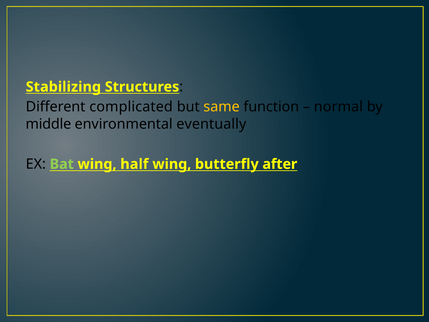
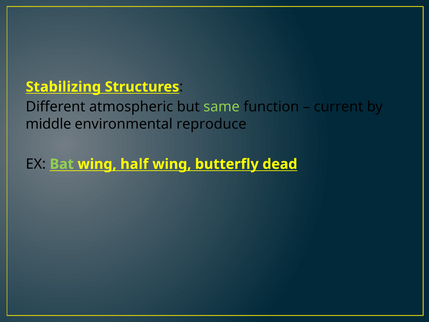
complicated: complicated -> atmospheric
same colour: yellow -> light green
normal: normal -> current
eventually: eventually -> reproduce
after: after -> dead
